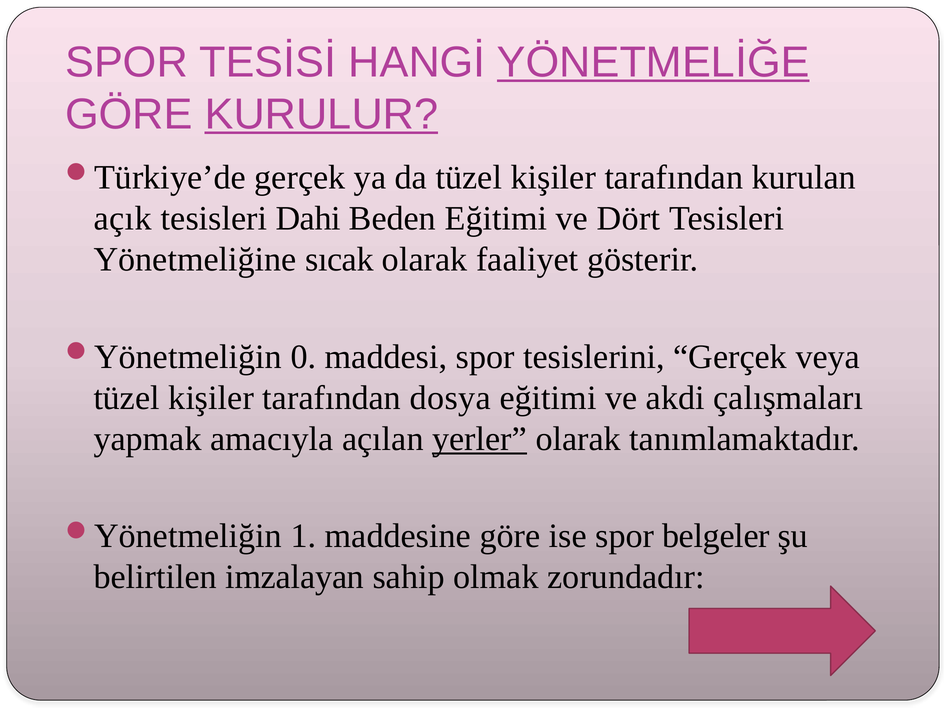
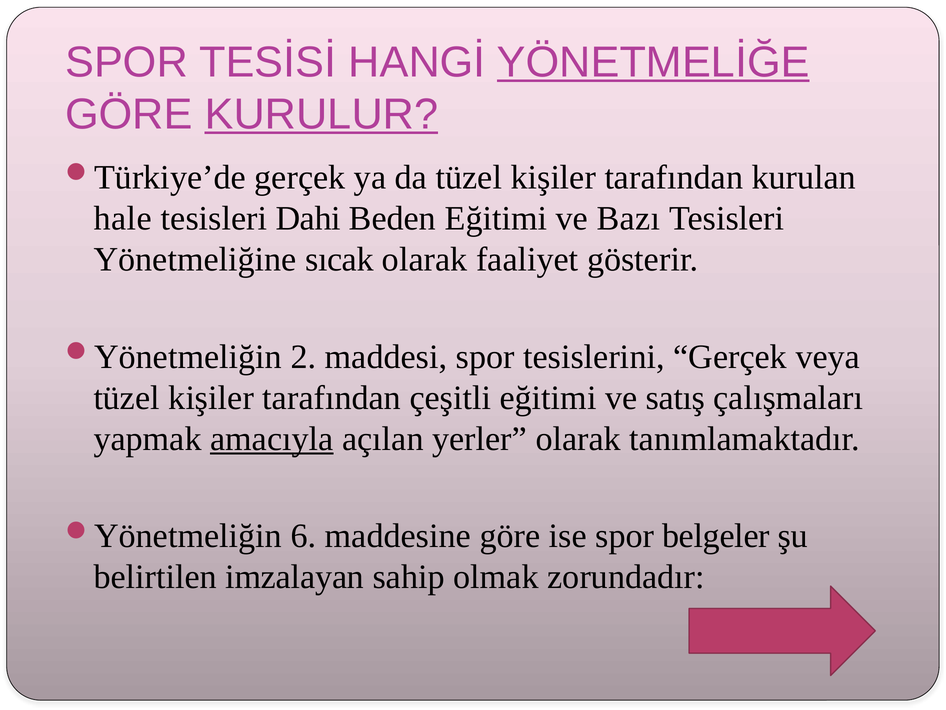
açık: açık -> hale
Dört: Dört -> Bazı
0: 0 -> 2
dosya: dosya -> çeşitli
akdi: akdi -> satış
amacıyla underline: none -> present
yerler underline: present -> none
1: 1 -> 6
